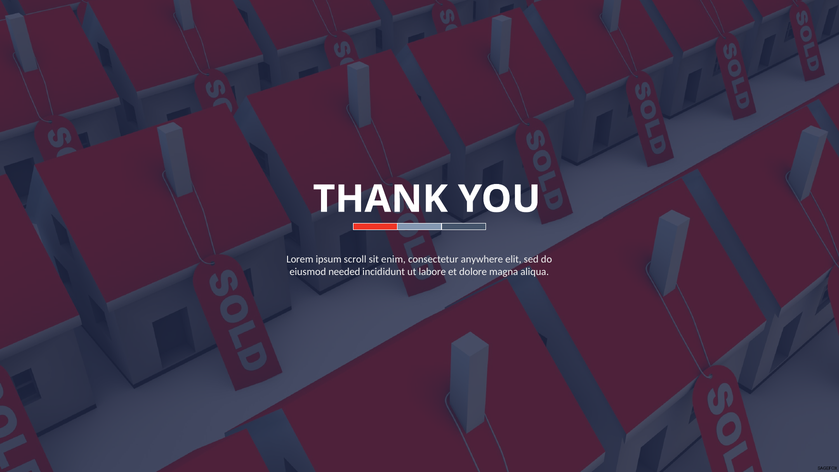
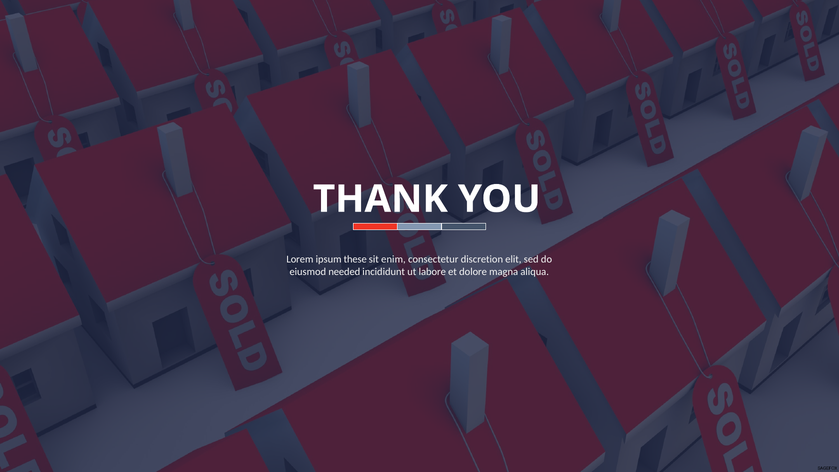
scroll: scroll -> these
anywhere: anywhere -> discretion
